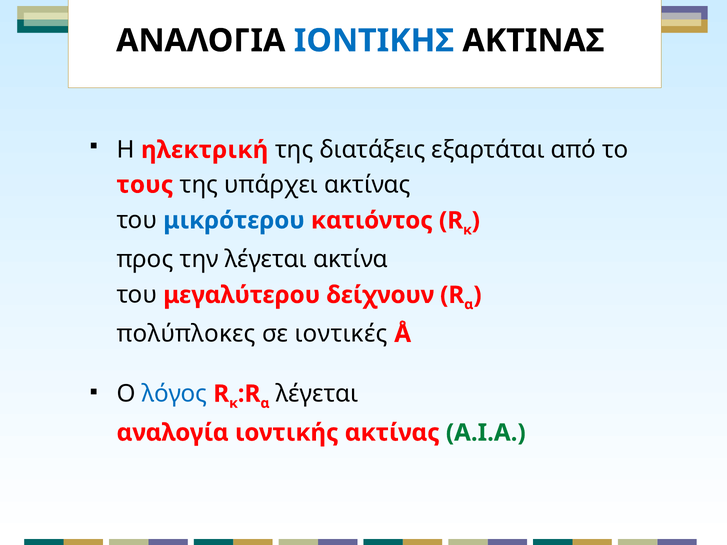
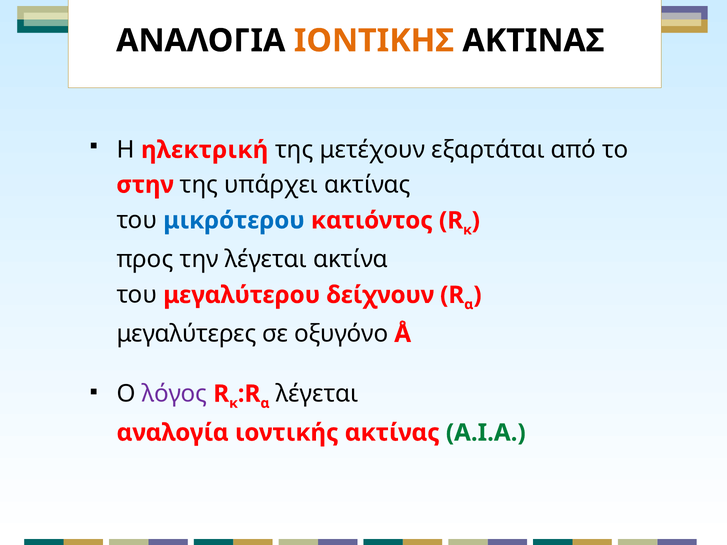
ΙΟΝΤΙΚΗΣ colour: blue -> orange
διατάξεις: διατάξεις -> μετέχουν
τους: τους -> στην
πολύπλοκες: πολύπλοκες -> μεγαλύτερες
ιοντικές: ιοντικές -> οξυγόνο
λόγος colour: blue -> purple
